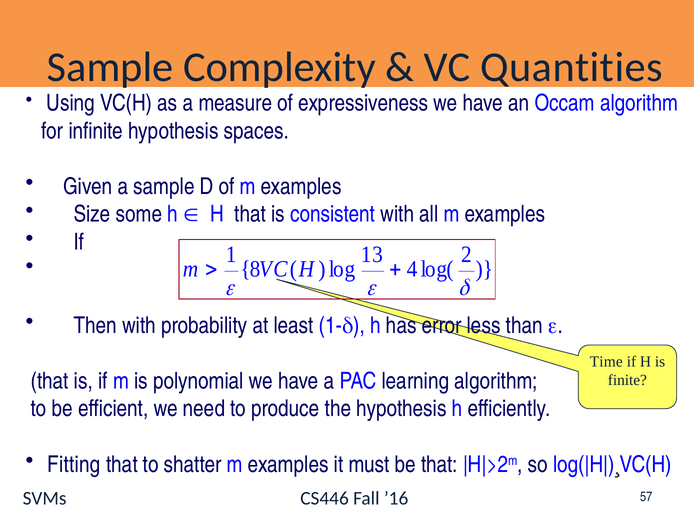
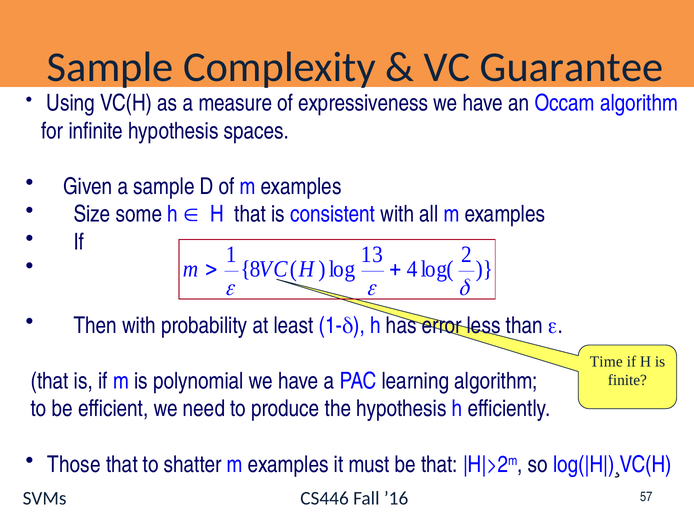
Quantities: Quantities -> Guarantee
Fitting: Fitting -> Those
